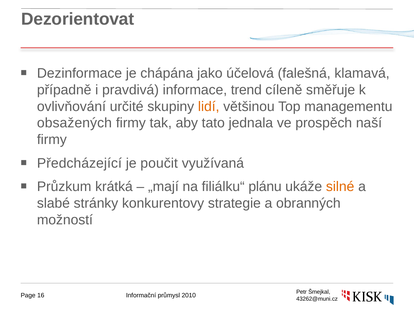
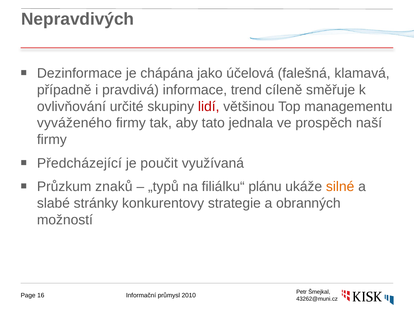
Dezorientovat: Dezorientovat -> Nepravdivých
lidí colour: orange -> red
obsažených: obsažených -> vyváženého
krátká: krátká -> znaků
„mají: „mají -> „typů
